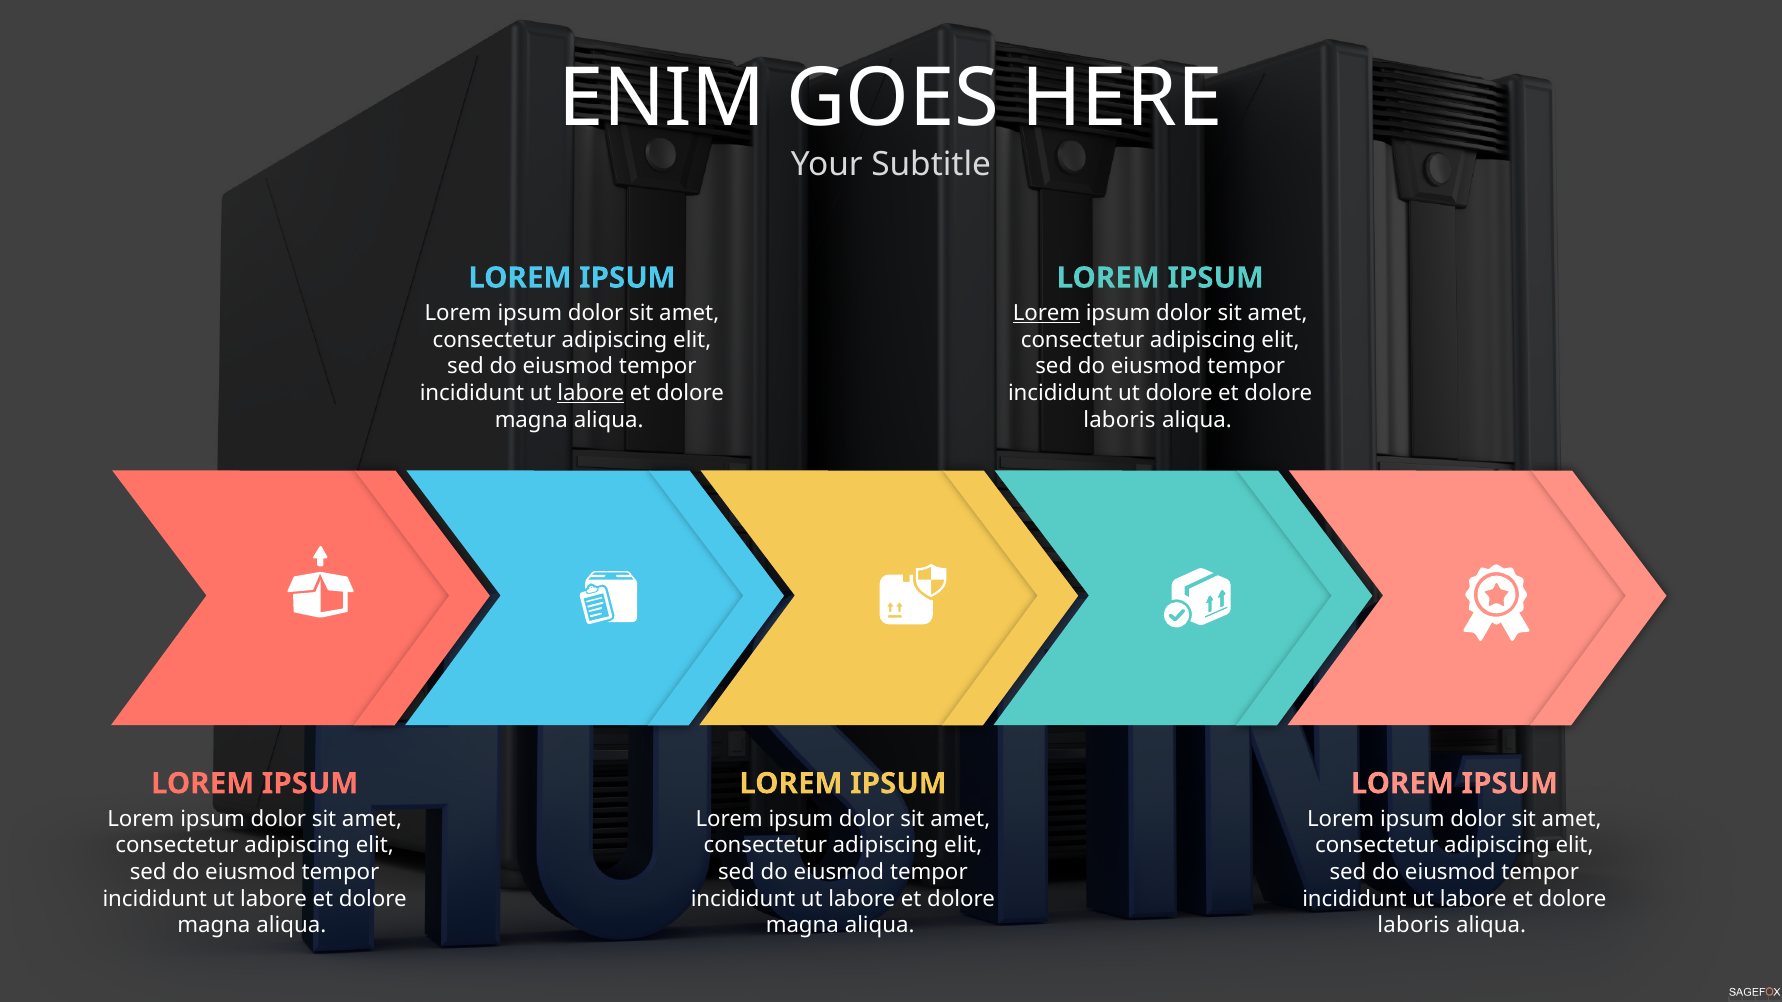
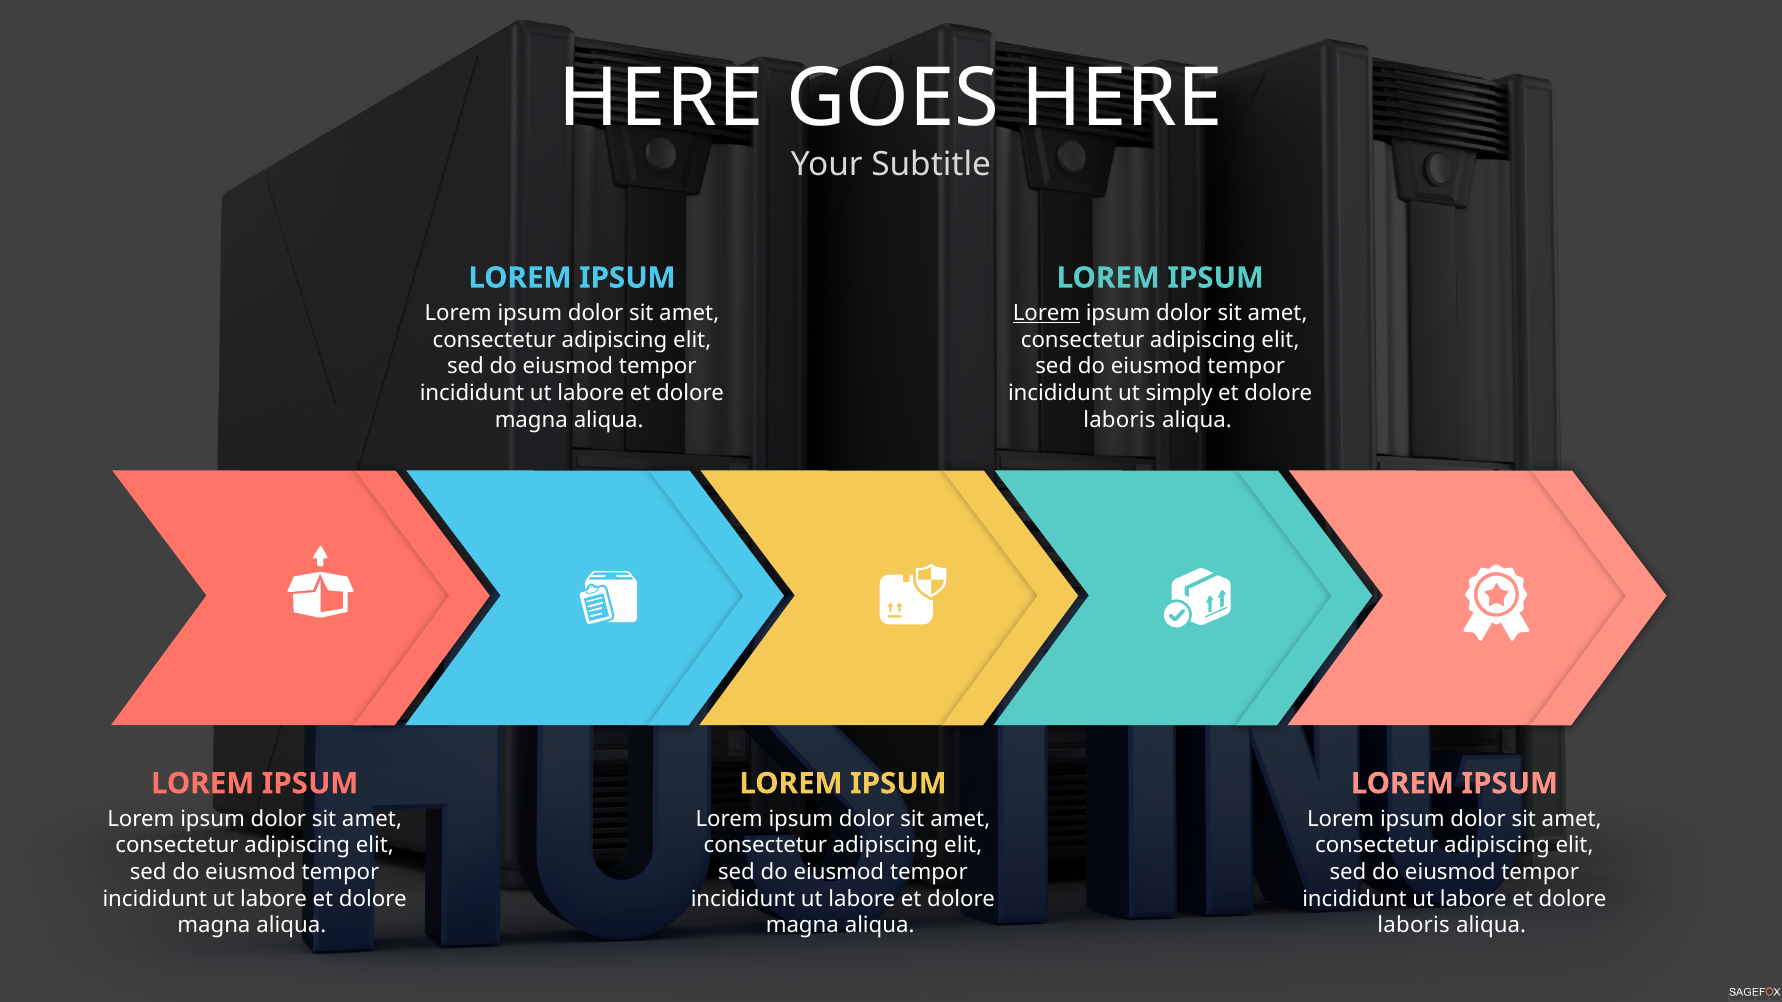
ENIM at (662, 99): ENIM -> HERE
labore at (591, 393) underline: present -> none
ut dolore: dolore -> simply
